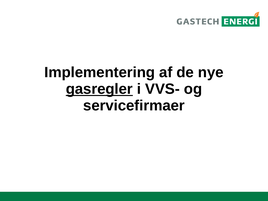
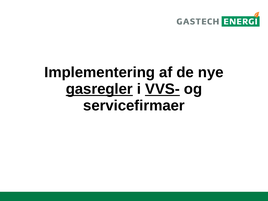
VVS- underline: none -> present
